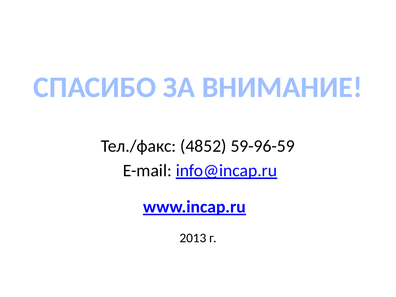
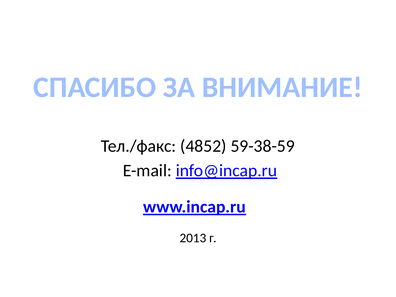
59-96-59: 59-96-59 -> 59-38-59
